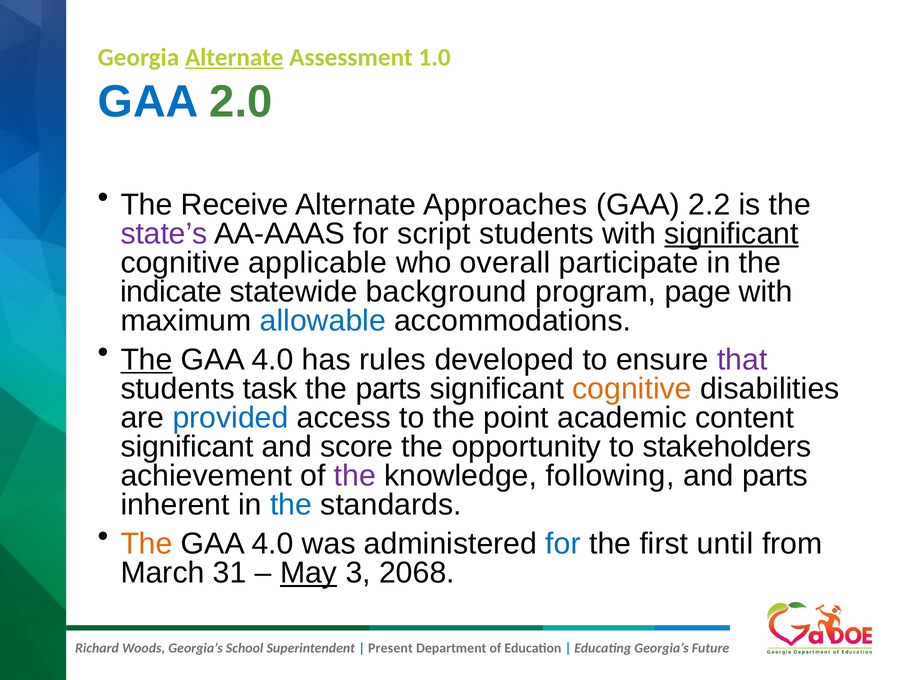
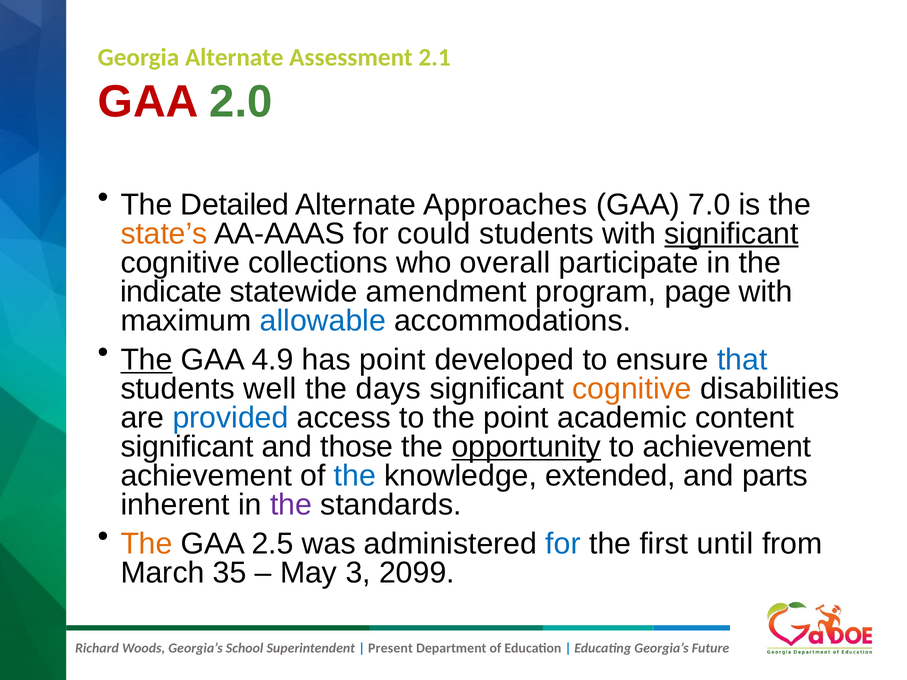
Alternate at (234, 58) underline: present -> none
1.0: 1.0 -> 2.1
GAA at (148, 102) colour: blue -> red
Receive: Receive -> Detailed
2.2: 2.2 -> 7.0
state’s colour: purple -> orange
script: script -> could
applicable: applicable -> collections
background: background -> amendment
4.0 at (273, 360): 4.0 -> 4.9
has rules: rules -> point
that colour: purple -> blue
task: task -> well
the parts: parts -> days
score: score -> those
opportunity underline: none -> present
to stakeholders: stakeholders -> achievement
the at (355, 476) colour: purple -> blue
following: following -> extended
the at (291, 505) colour: blue -> purple
4.0 at (273, 544): 4.0 -> 2.5
31: 31 -> 35
May underline: present -> none
2068: 2068 -> 2099
